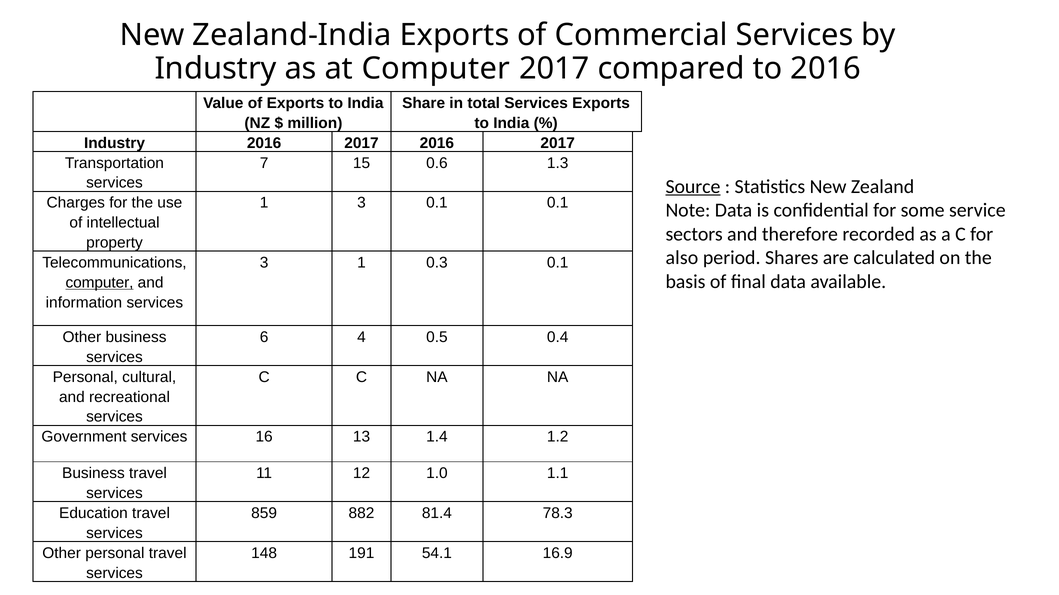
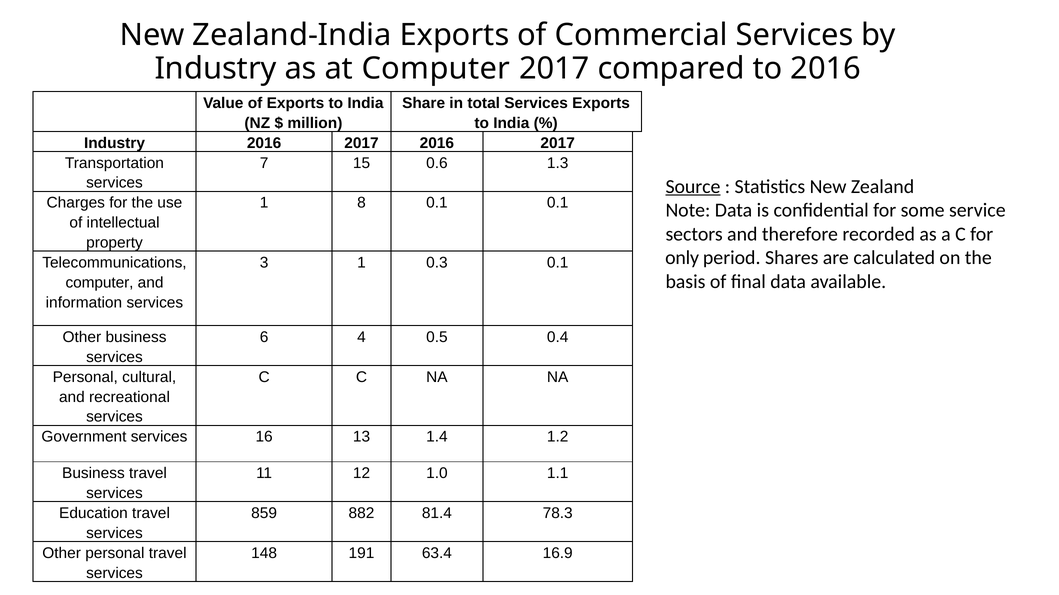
1 3: 3 -> 8
also: also -> only
computer at (100, 283) underline: present -> none
54.1: 54.1 -> 63.4
